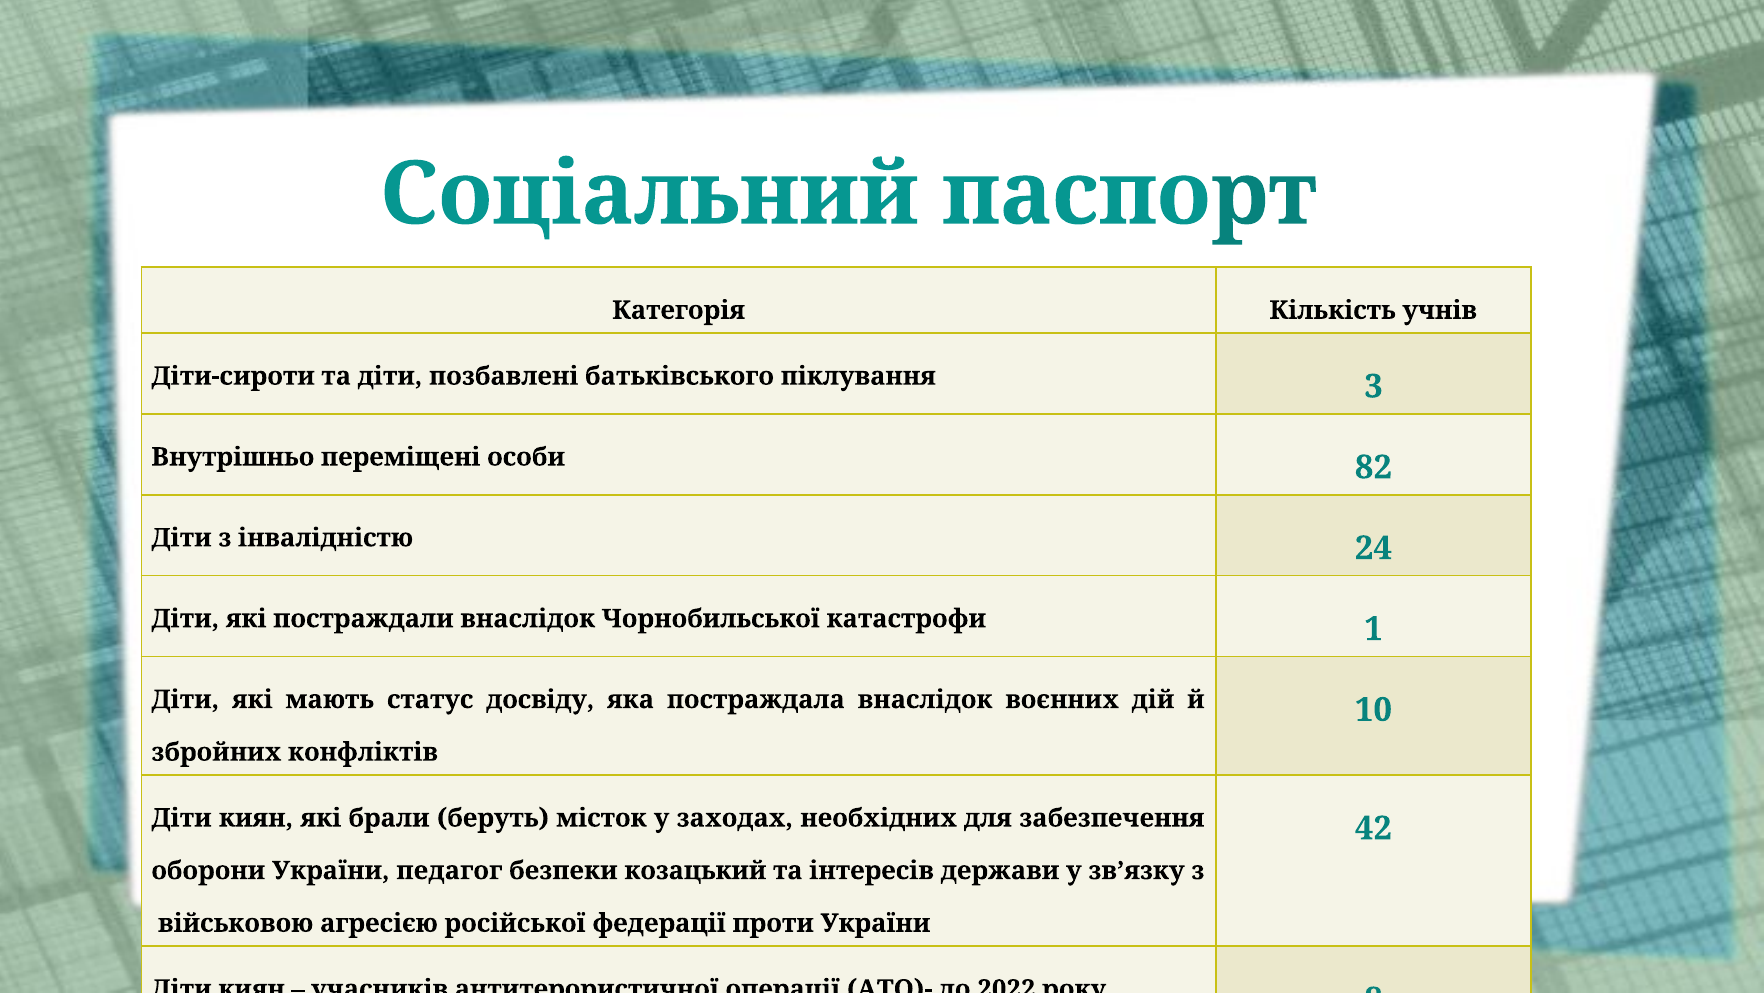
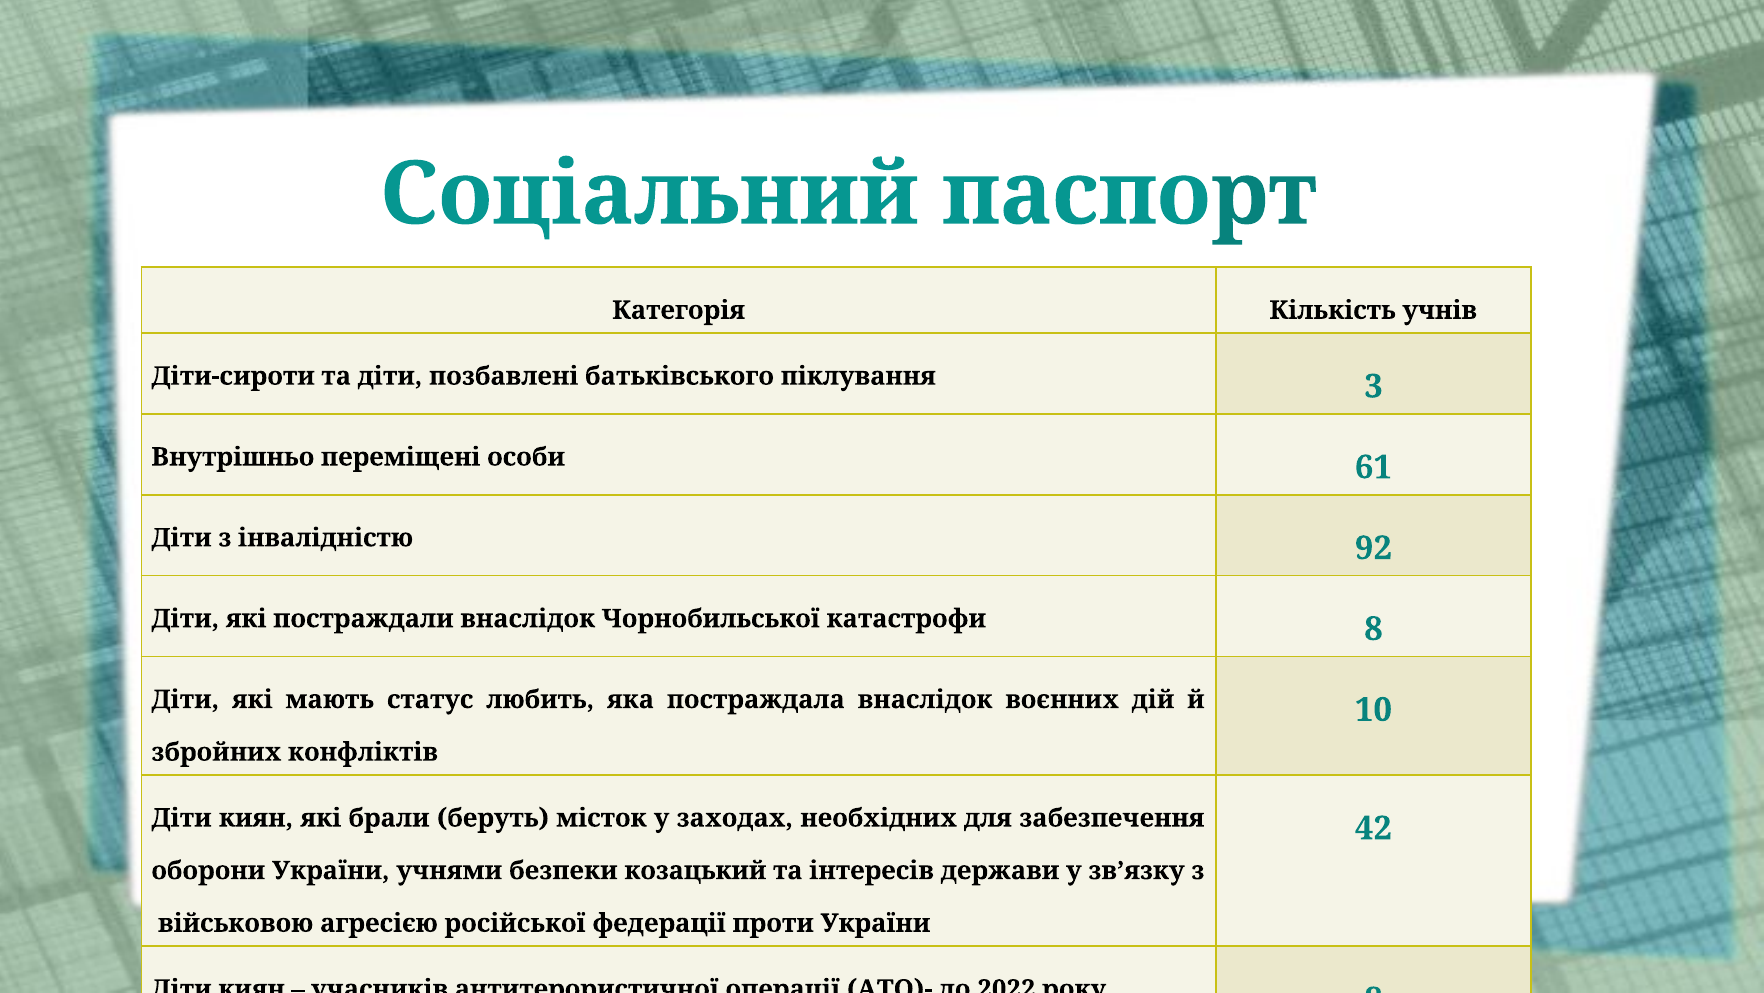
82: 82 -> 61
24: 24 -> 92
катастрофи 1: 1 -> 8
досвіду: досвіду -> любить
педагог: педагог -> учнями
